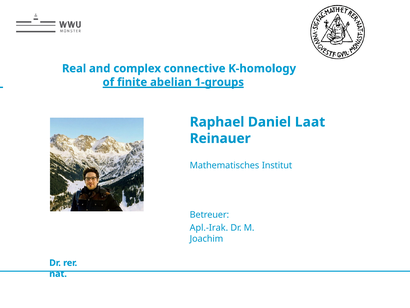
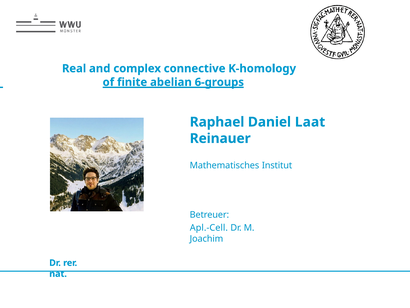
1-groups: 1-groups -> 6-groups
Apl.-Irak: Apl.-Irak -> Apl.-Cell
